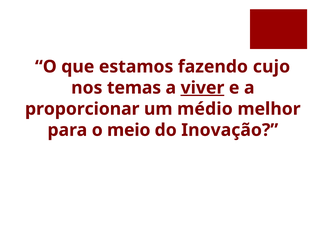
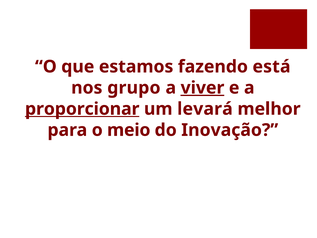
cujo: cujo -> está
temas: temas -> grupo
proporcionar underline: none -> present
médio: médio -> levará
